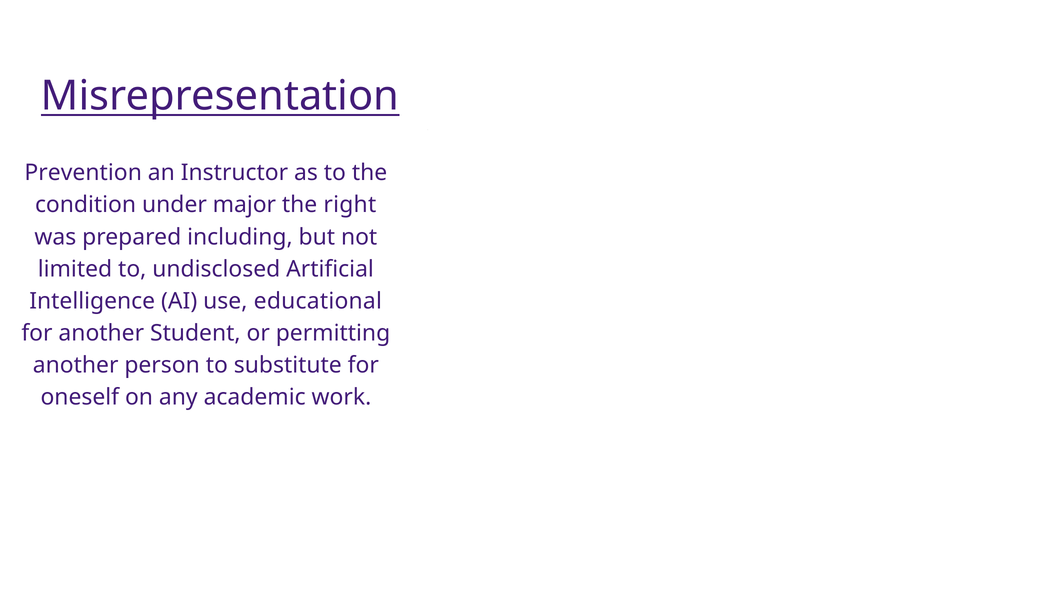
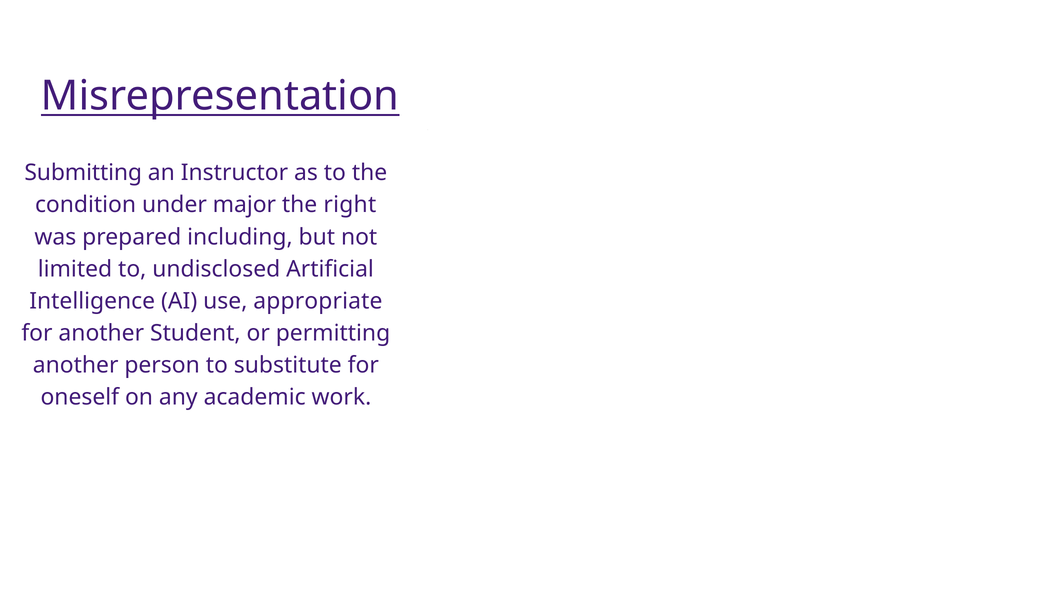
Prevention: Prevention -> Submitting
educational: educational -> appropriate
